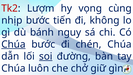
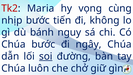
Lượm: Lượm -> Maria
Chúa at (13, 44) underline: present -> none
chén: chén -> ngây
